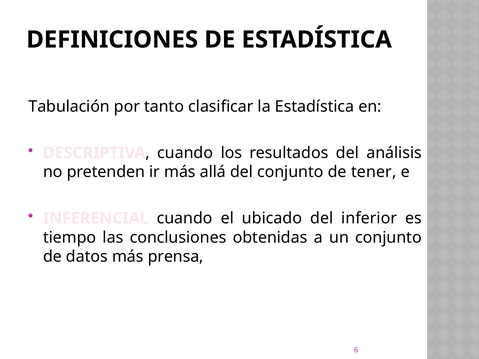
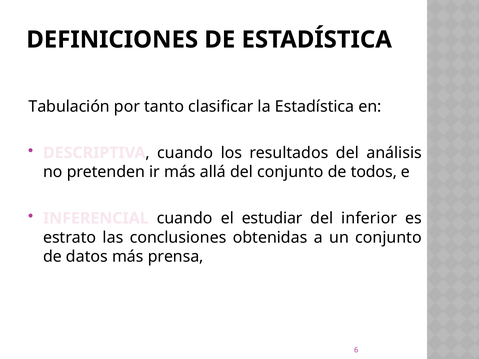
tener: tener -> todos
ubicado: ubicado -> estudiar
tiempo: tiempo -> estrato
